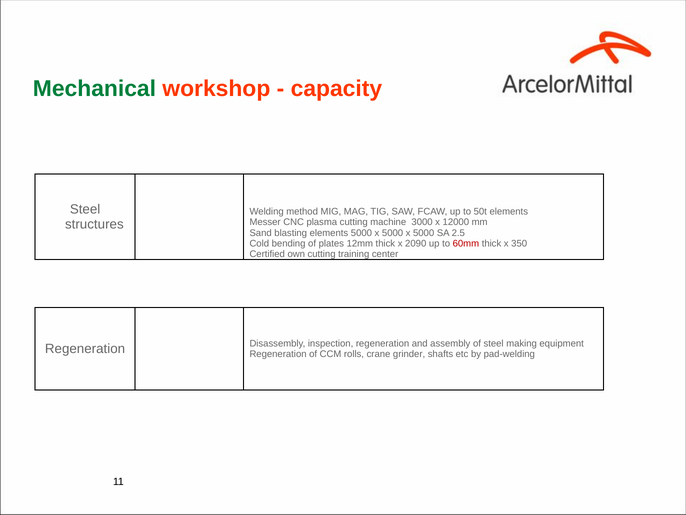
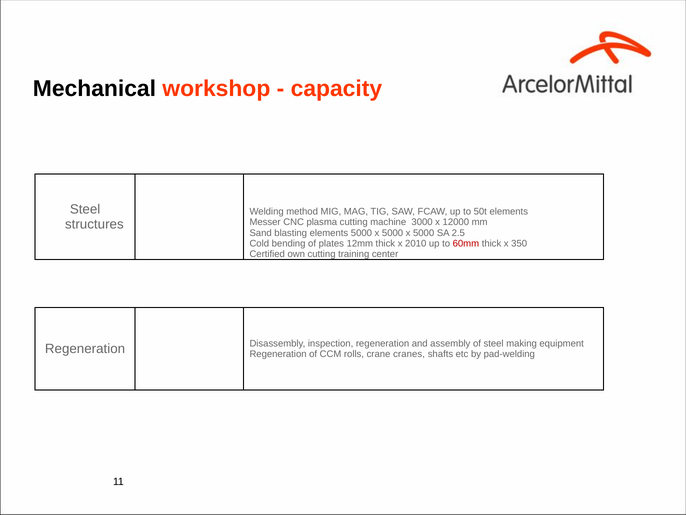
Mechanical colour: green -> black
2090: 2090 -> 2010
grinder: grinder -> cranes
